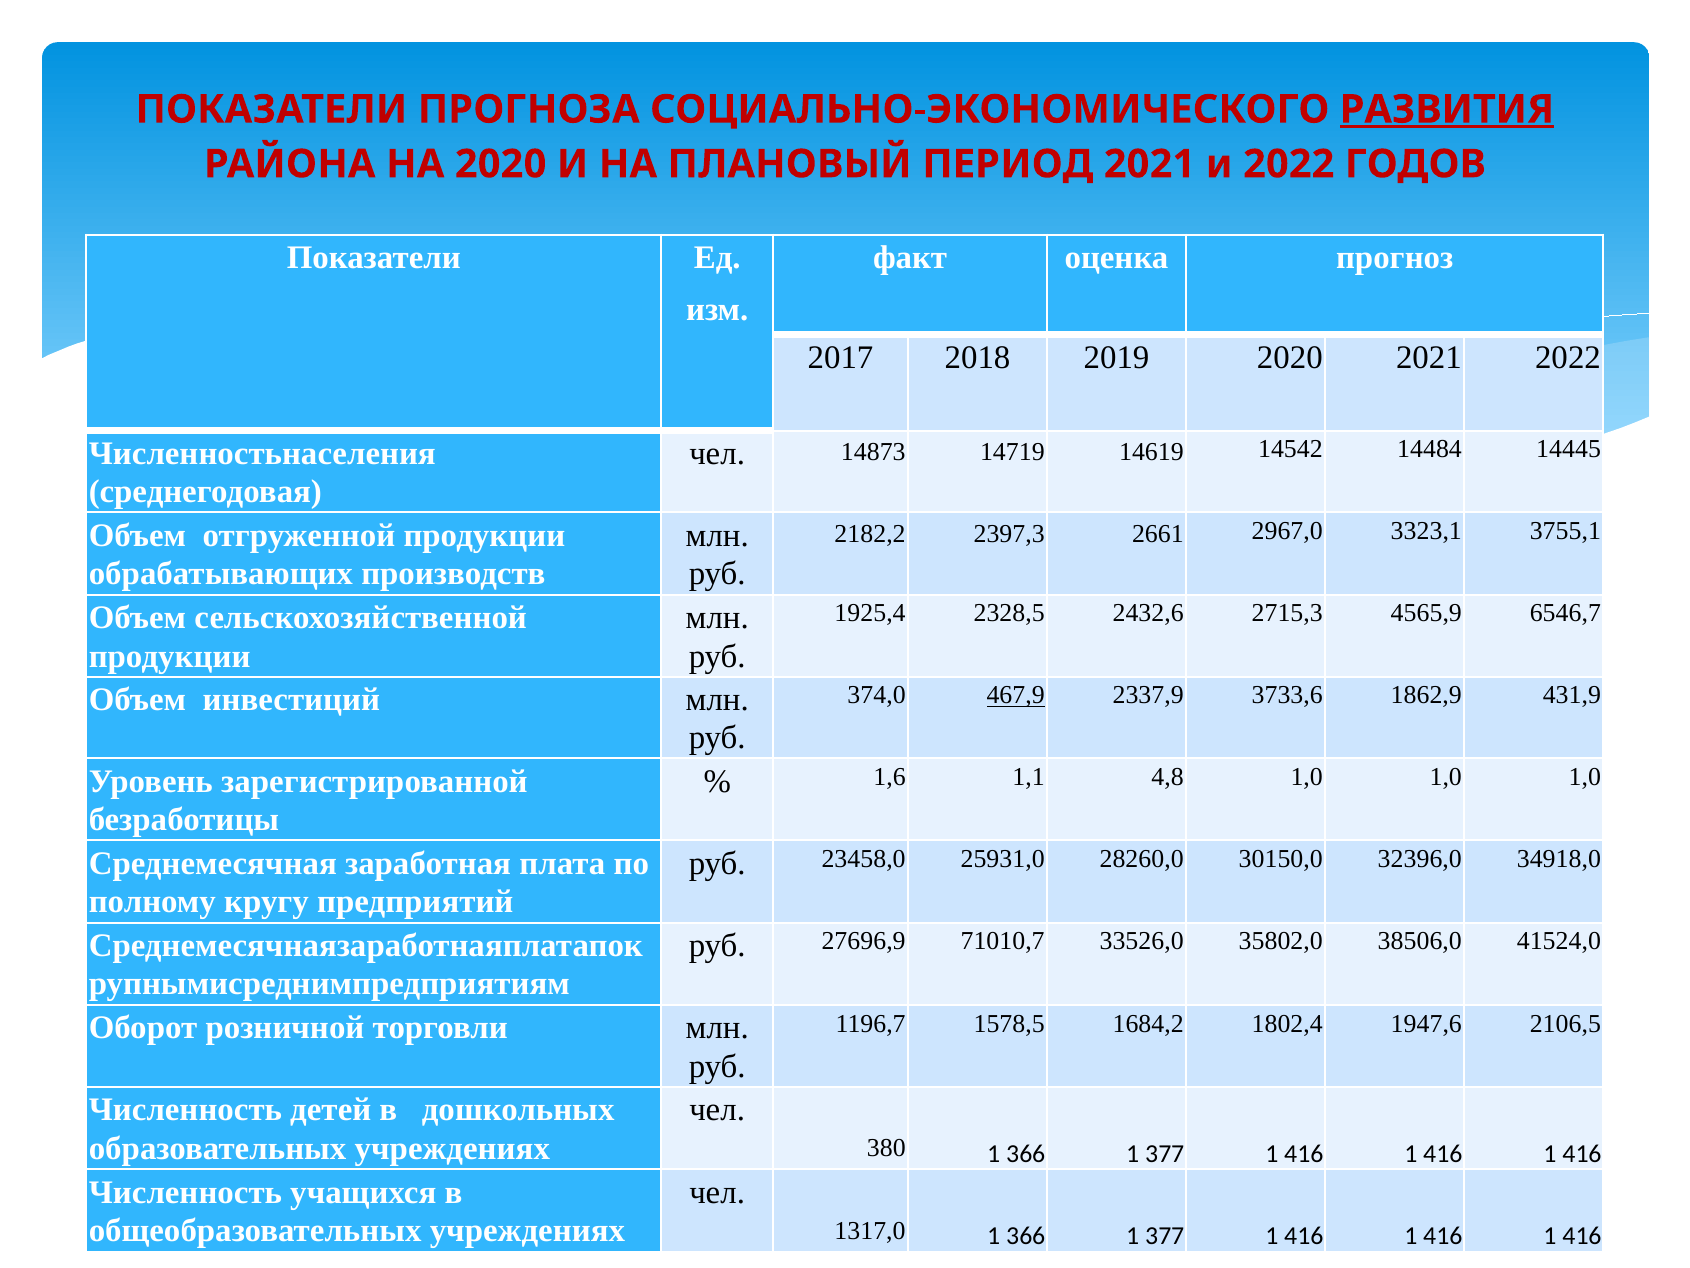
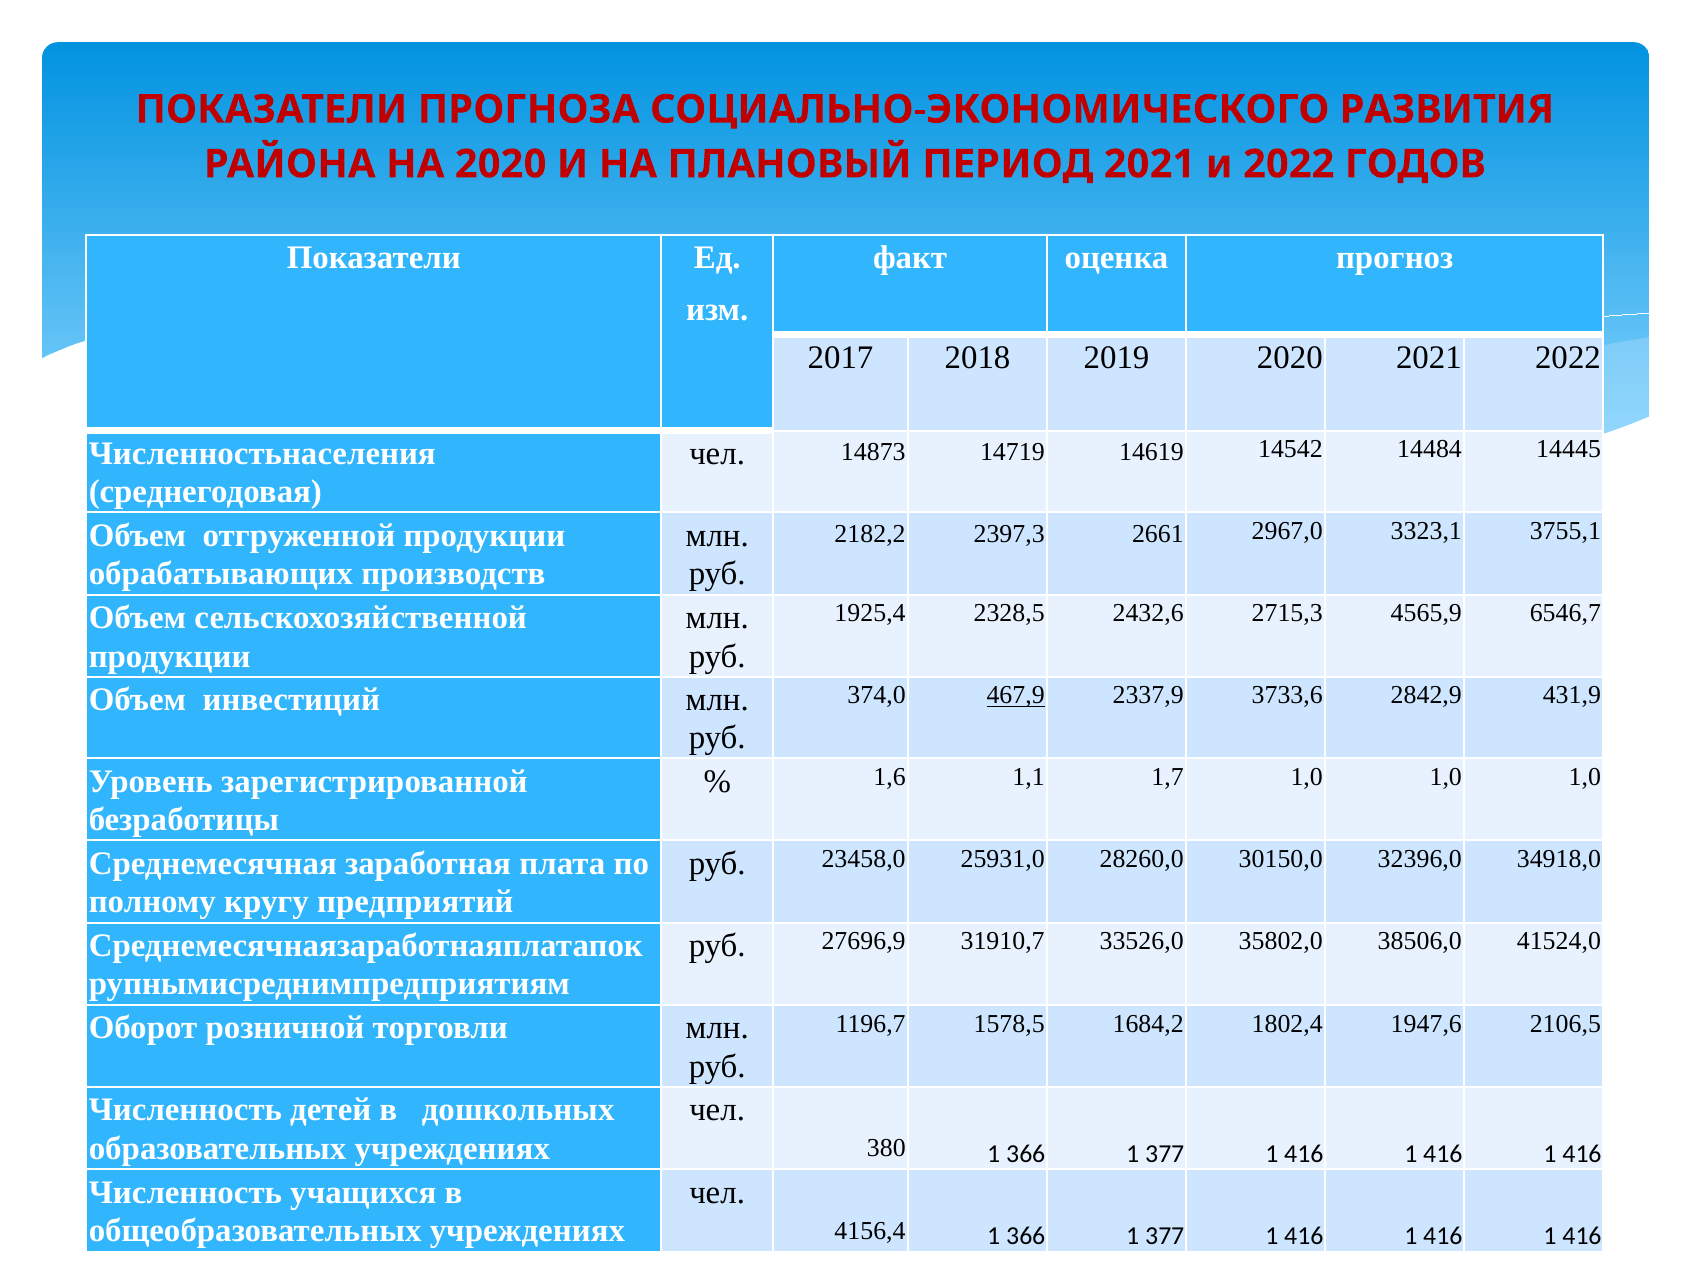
РАЗВИТИЯ underline: present -> none
1862,9: 1862,9 -> 2842,9
4,8: 4,8 -> 1,7
71010,7: 71010,7 -> 31910,7
1317,0: 1317,0 -> 4156,4
